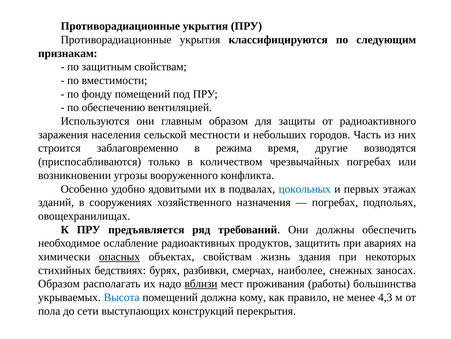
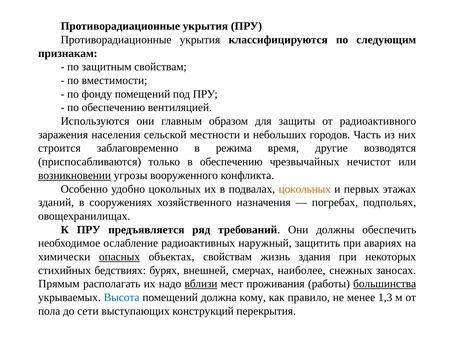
в количеством: количеством -> обеспечению
чрезвычайных погребах: погребах -> нечистот
возникновении underline: none -> present
удобно ядовитыми: ядовитыми -> цокольных
цокольных at (305, 189) colour: blue -> orange
продуктов: продуктов -> наружный
разбивки: разбивки -> внешней
Образом at (59, 283): Образом -> Прямым
большинства underline: none -> present
4,3: 4,3 -> 1,3
